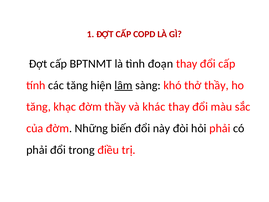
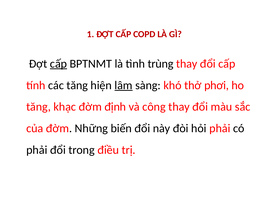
cấp at (58, 64) underline: none -> present
đoạn: đoạn -> trùng
thở thầy: thầy -> phơi
đờm thầy: thầy -> định
khác: khác -> công
